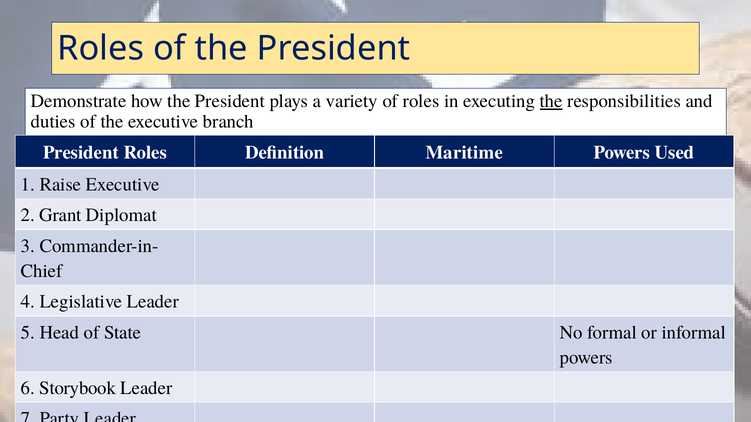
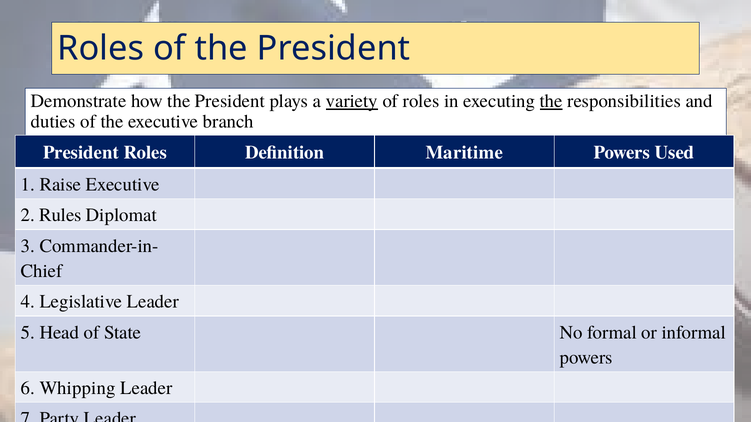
variety underline: none -> present
Grant: Grant -> Rules
Storybook: Storybook -> Whipping
